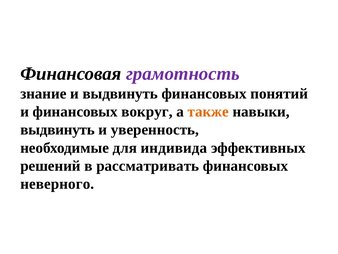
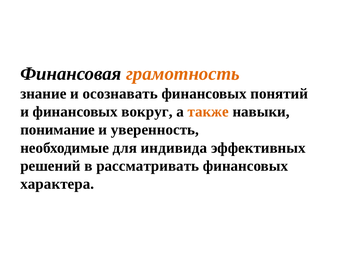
грамотность colour: purple -> orange
и выдвинуть: выдвинуть -> осознавать
выдвинуть at (58, 129): выдвинуть -> понимание
неверного: неверного -> характера
